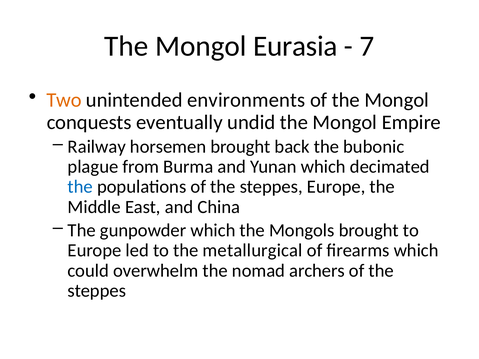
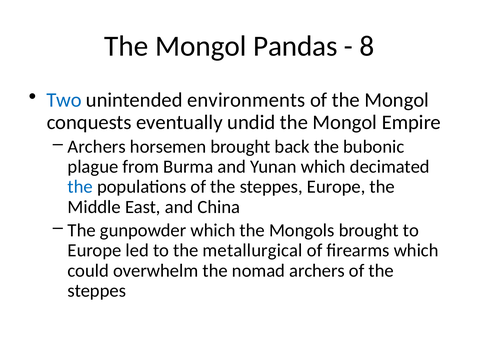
Eurasia: Eurasia -> Pandas
7: 7 -> 8
Two colour: orange -> blue
Railway at (97, 147): Railway -> Archers
